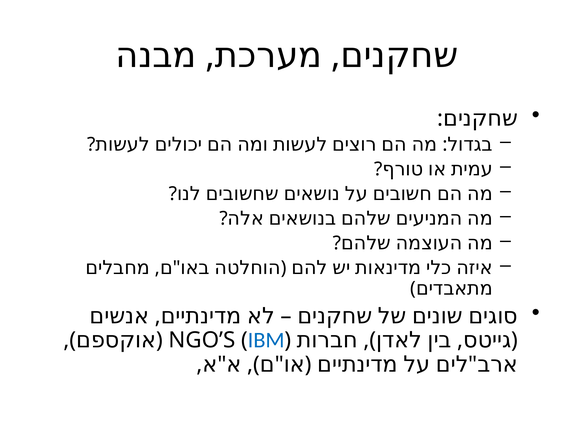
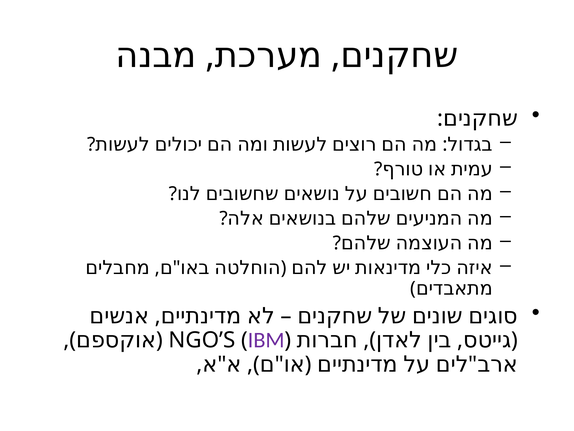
IBM colour: blue -> purple
